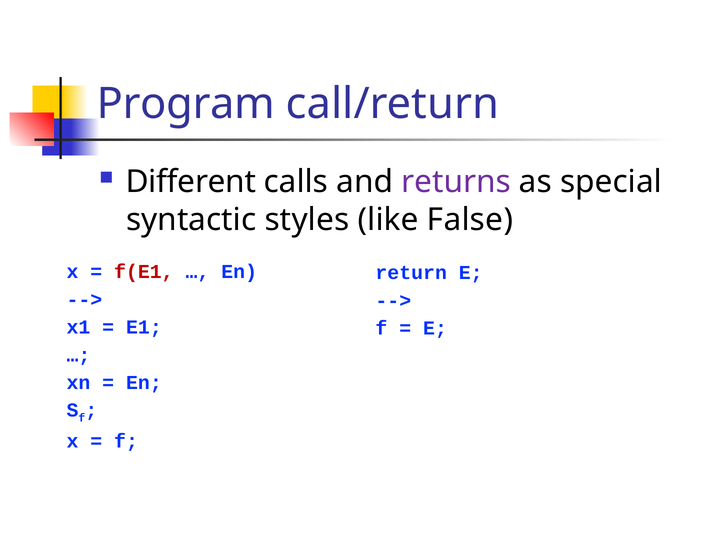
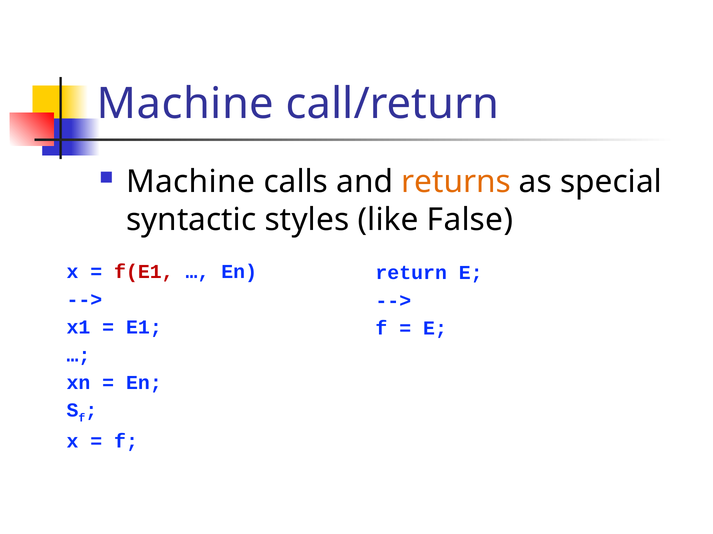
Program at (186, 104): Program -> Machine
Different at (191, 182): Different -> Machine
returns colour: purple -> orange
